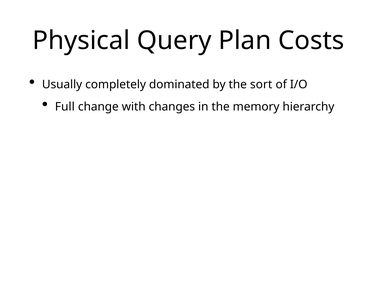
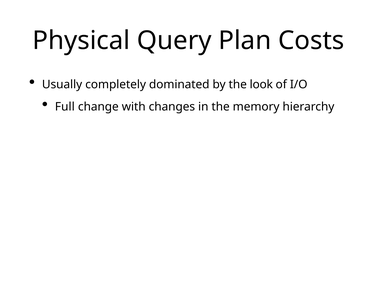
sort: sort -> look
